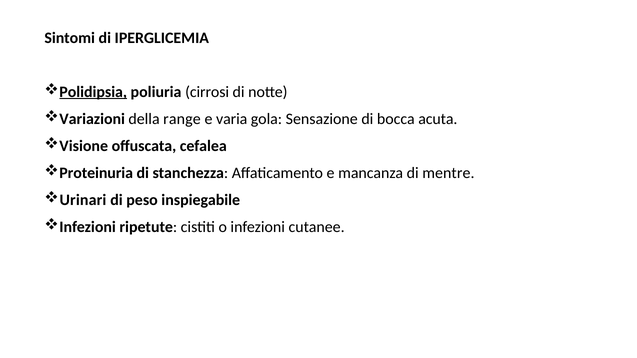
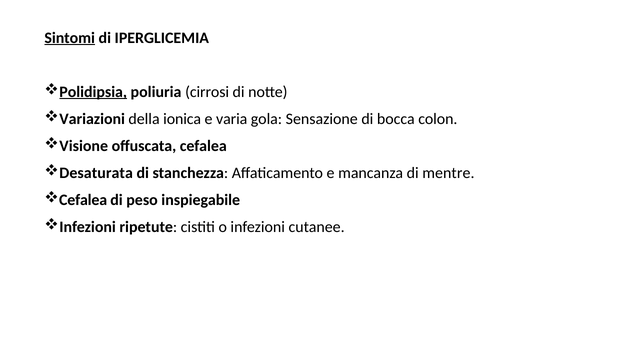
Sintomi underline: none -> present
range: range -> ionica
acuta: acuta -> colon
Proteinuria: Proteinuria -> Desaturata
Urinari at (83, 200): Urinari -> Cefalea
